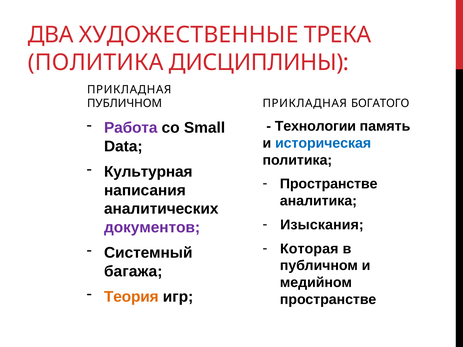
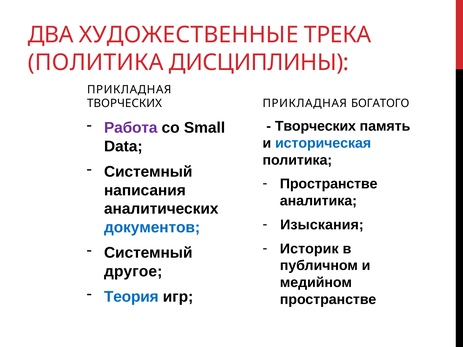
ПУБЛИЧНОМ at (125, 104): ПУБЛИЧНОМ -> ТВОРЧЕСКИХ
Технологии at (315, 126): Технологии -> Творческих
Культурная at (148, 172): Культурная -> Системный
документов colour: purple -> blue
Которая: Которая -> Историк
багажа: багажа -> другое
Теория colour: orange -> blue
